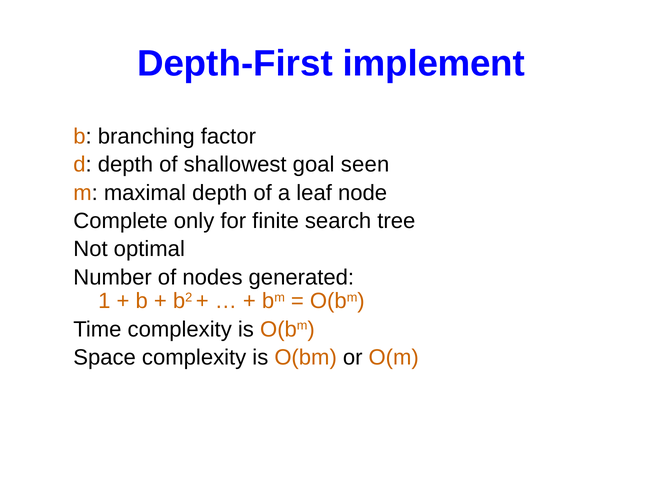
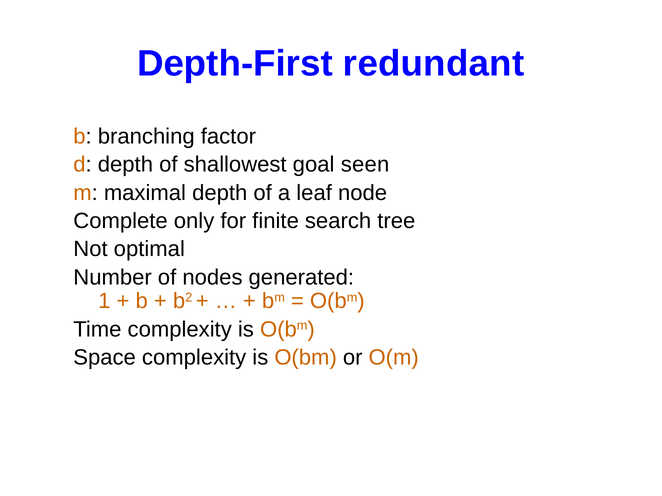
implement: implement -> redundant
